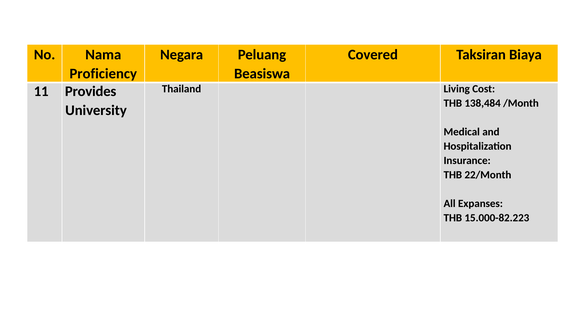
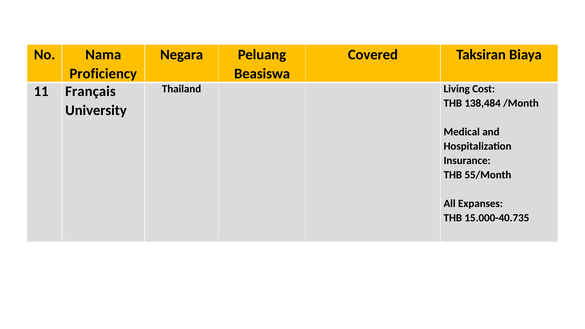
Provides: Provides -> Français
22/Month: 22/Month -> 55/Month
15.000-82.223: 15.000-82.223 -> 15.000-40.735
